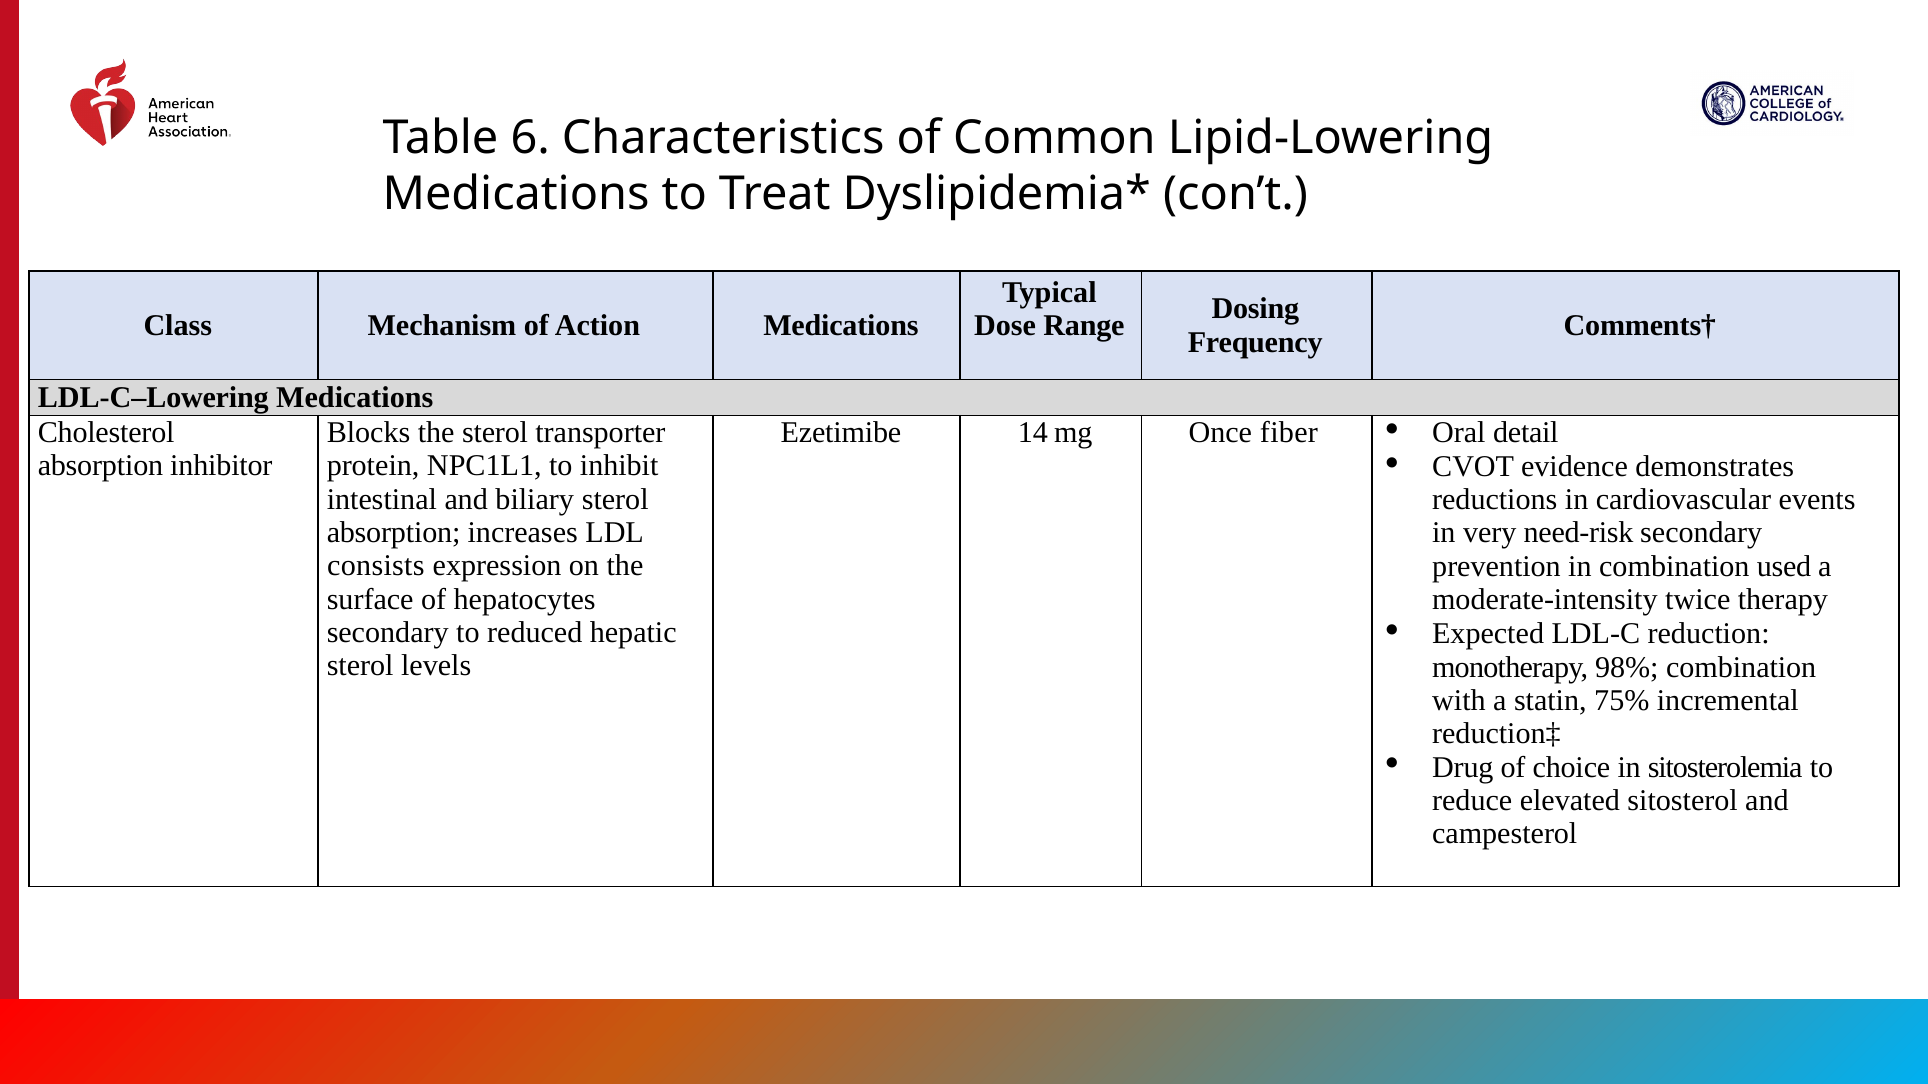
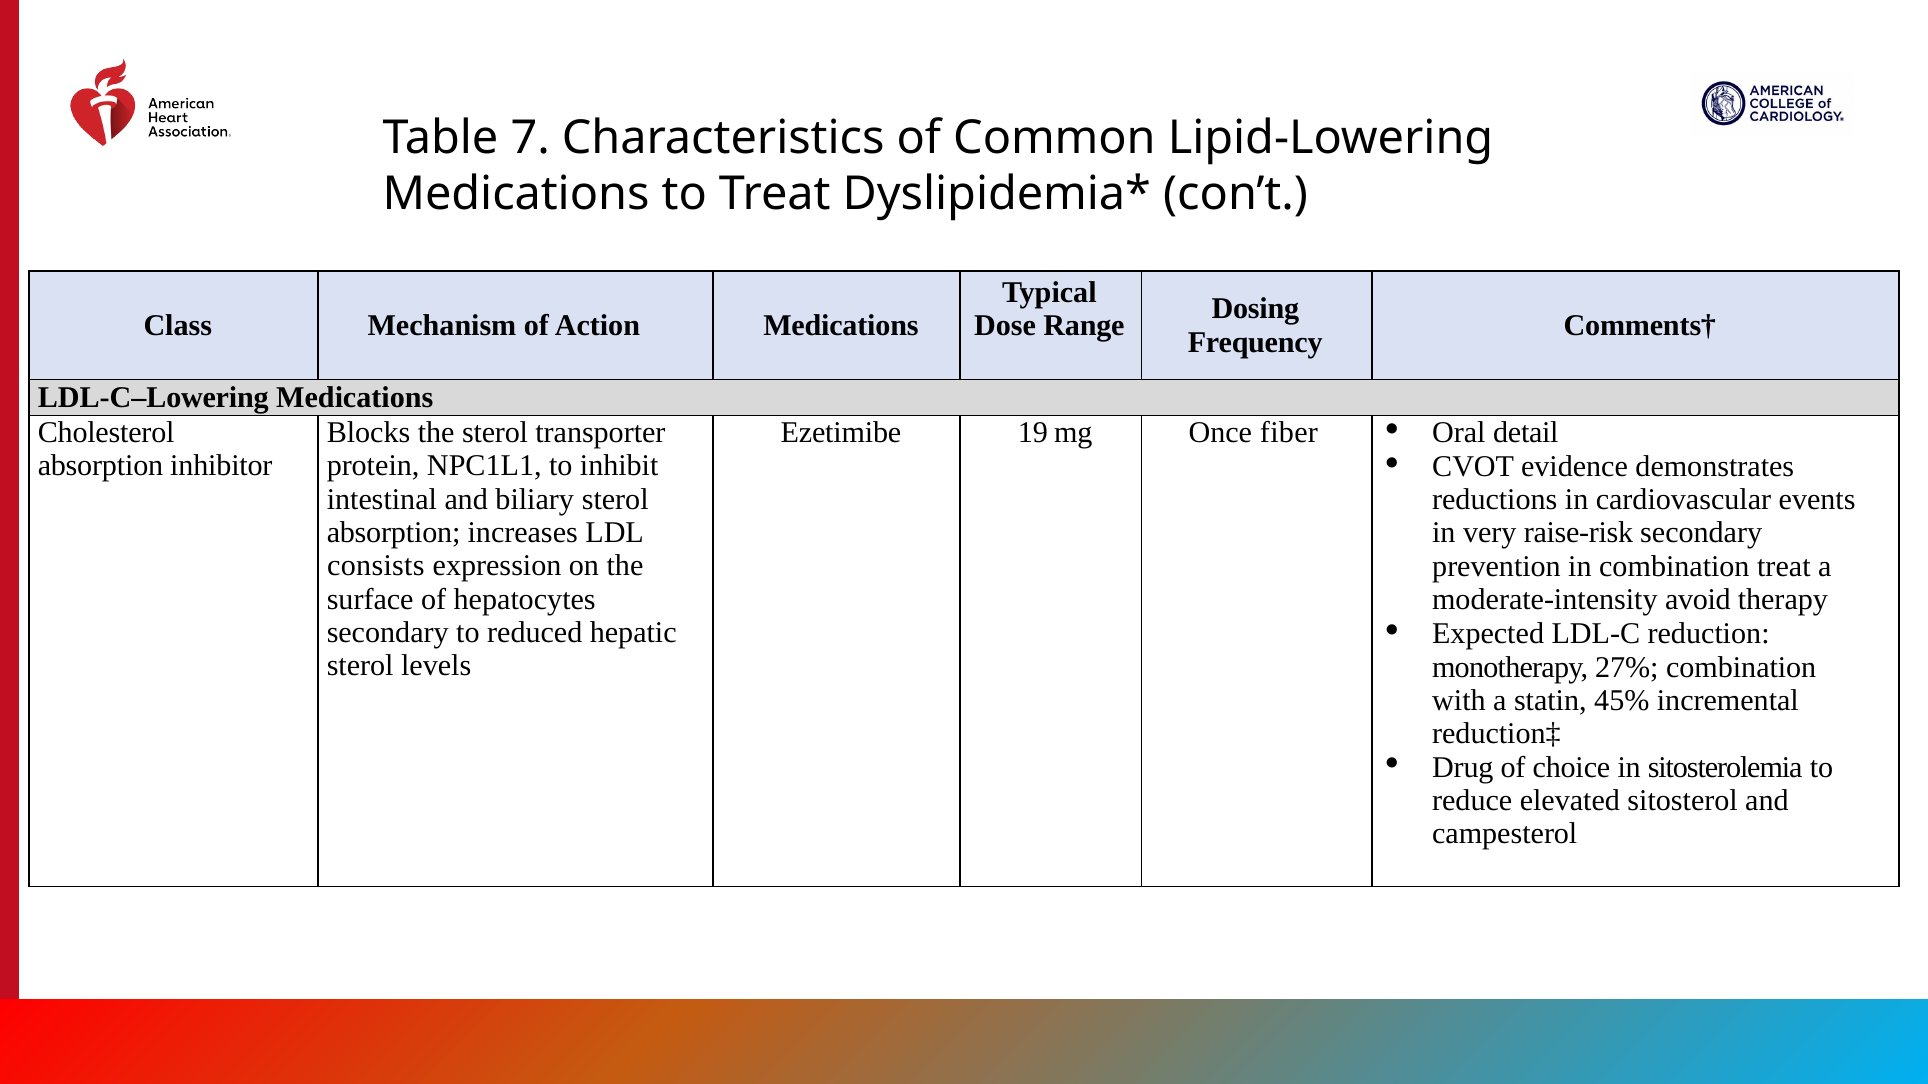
6: 6 -> 7
14: 14 -> 19
need-risk: need-risk -> raise-risk
combination used: used -> treat
twice: twice -> avoid
98%: 98% -> 27%
75%: 75% -> 45%
